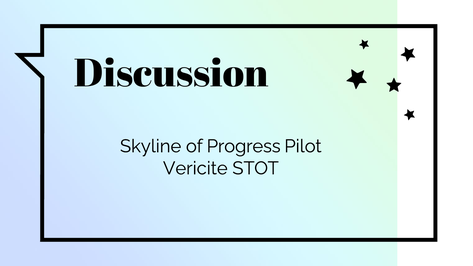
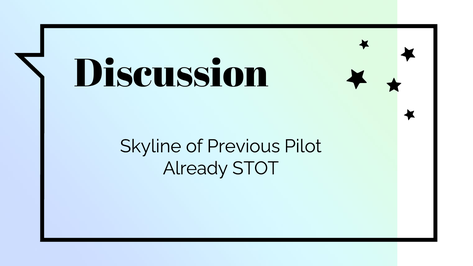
Progress: Progress -> Previous
Vericite: Vericite -> Already
